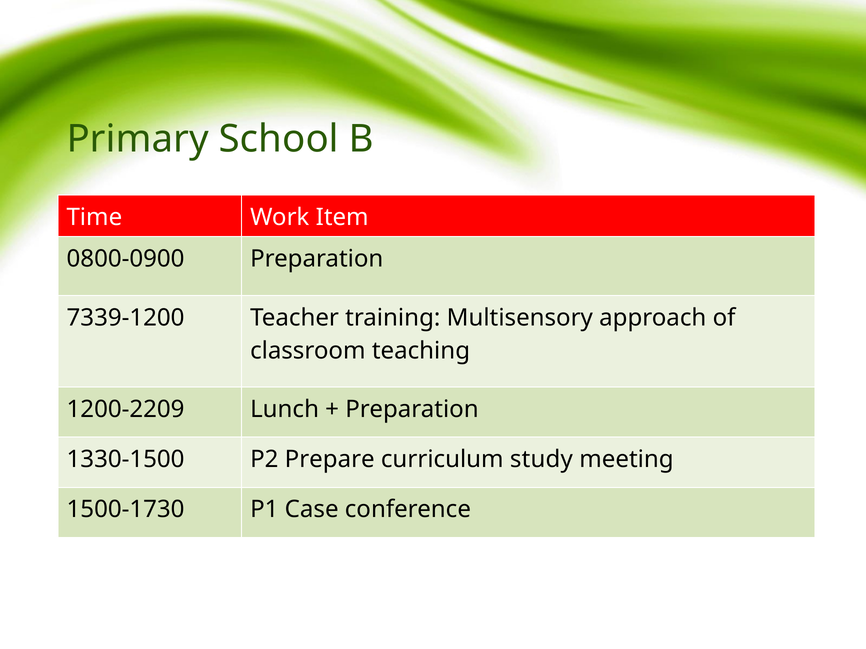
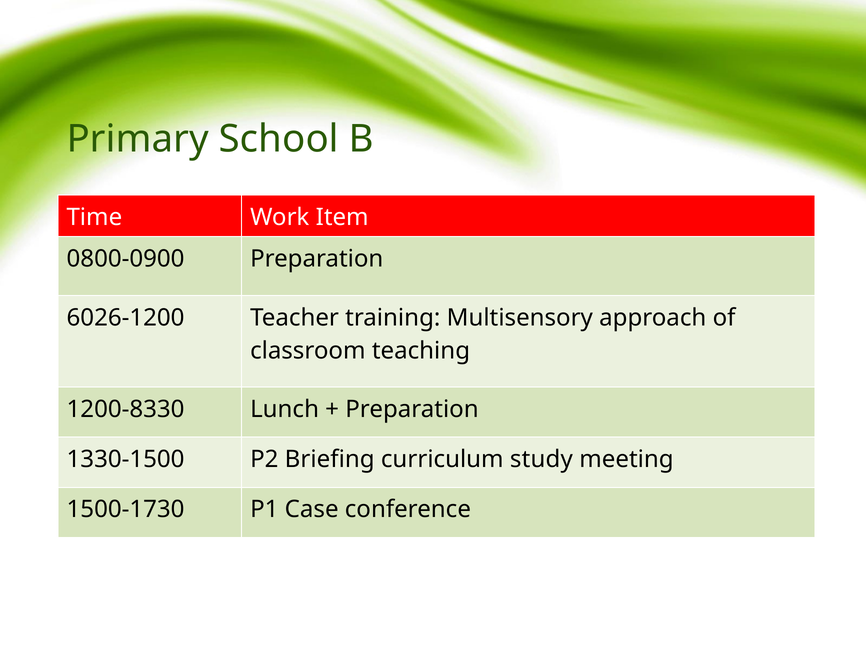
7339-1200: 7339-1200 -> 6026-1200
1200-2209: 1200-2209 -> 1200-8330
Prepare: Prepare -> Briefing
